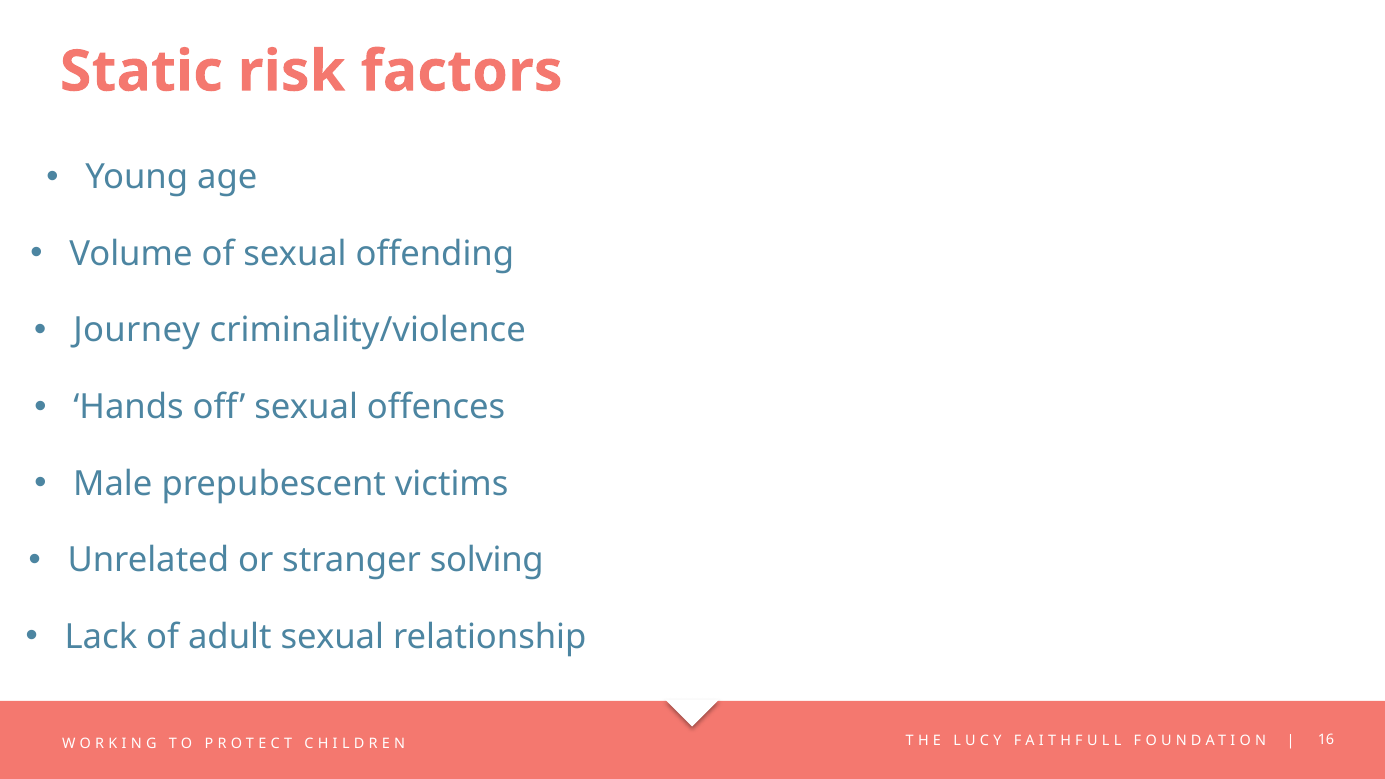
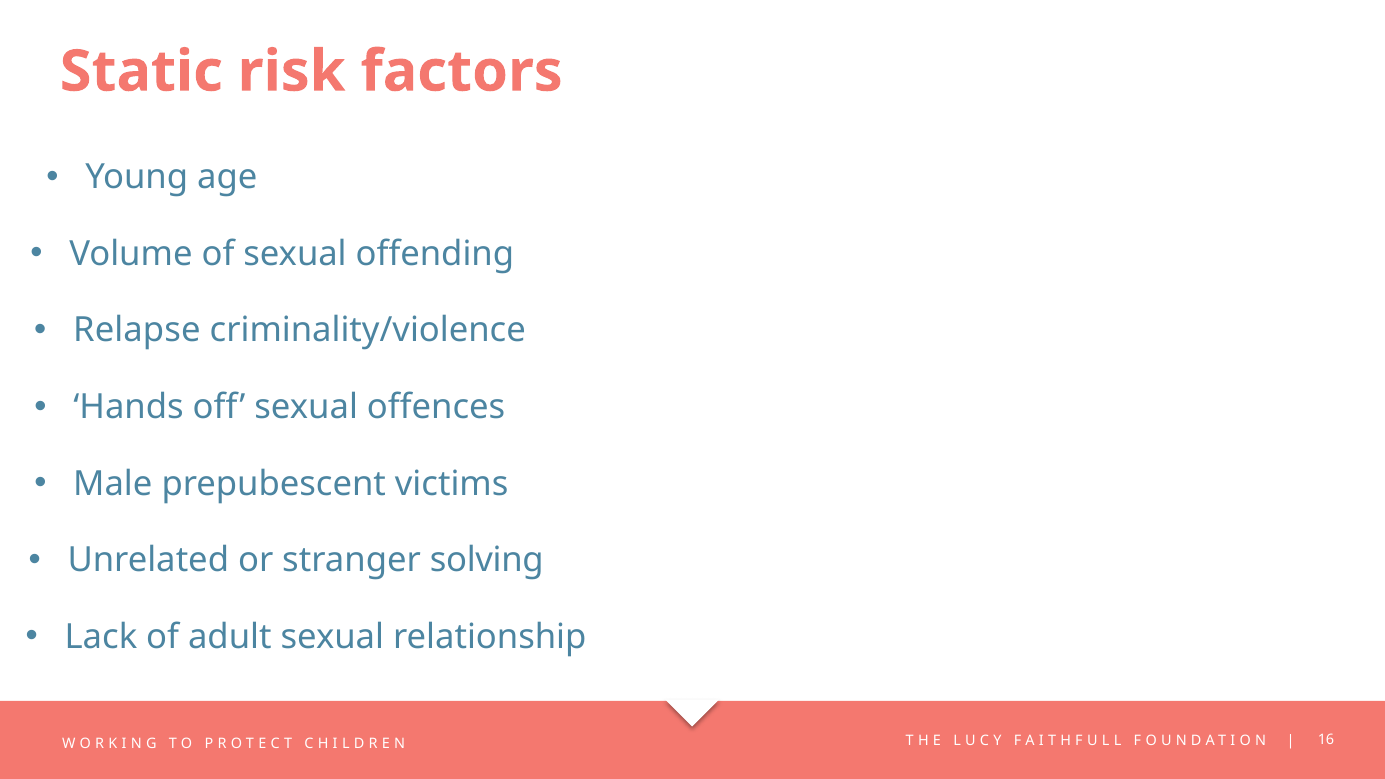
Journey: Journey -> Relapse
